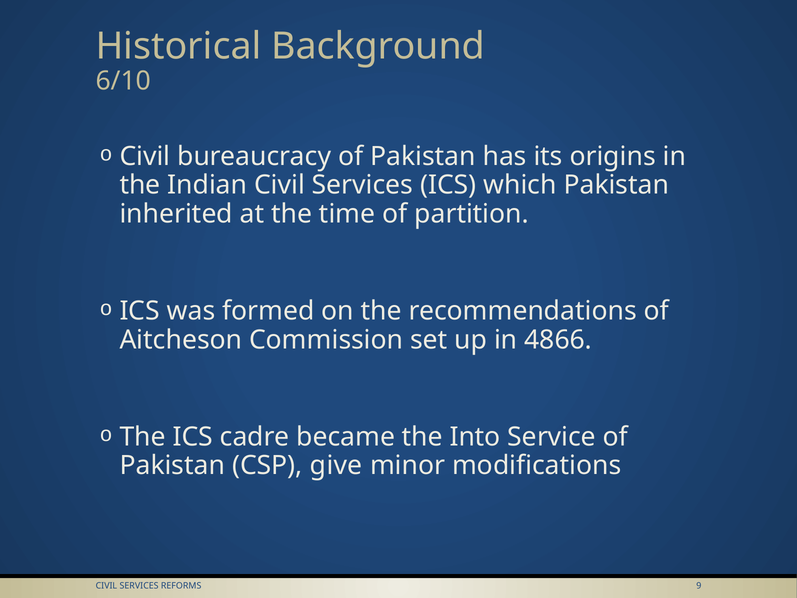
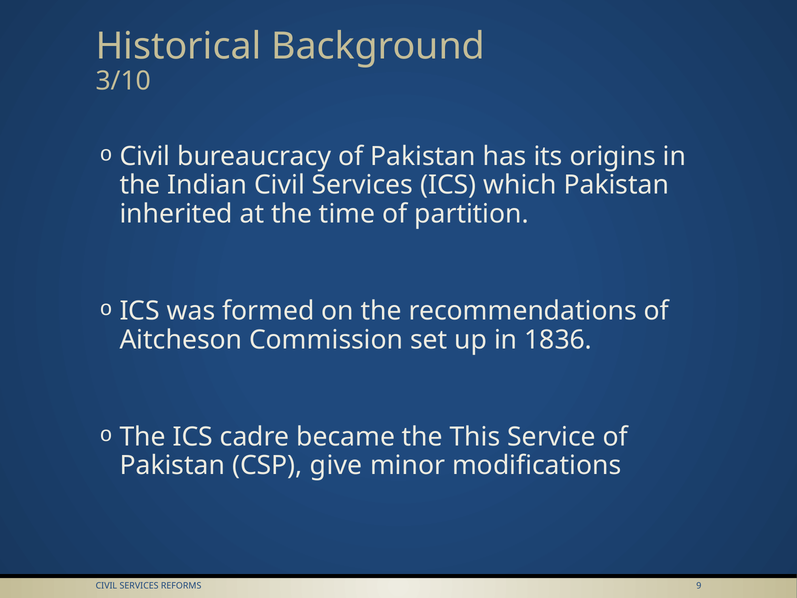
6/10: 6/10 -> 3/10
4866: 4866 -> 1836
Into: Into -> This
